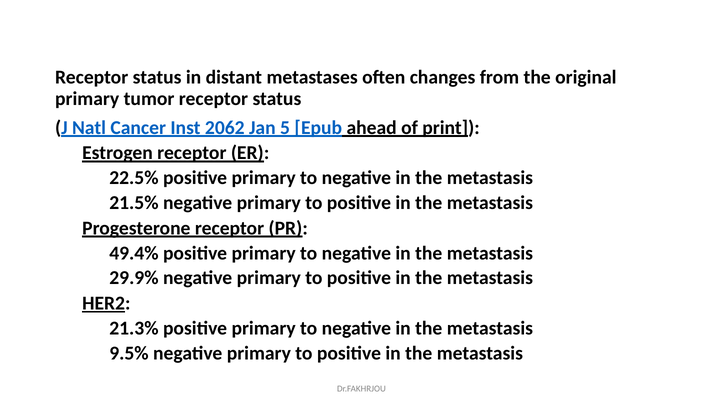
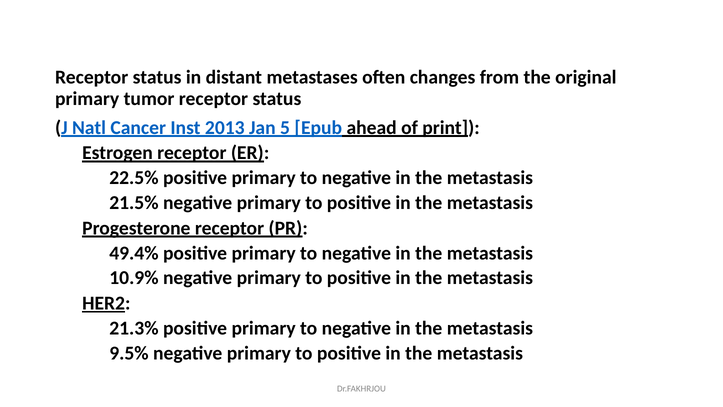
2062: 2062 -> 2013
29.9%: 29.9% -> 10.9%
